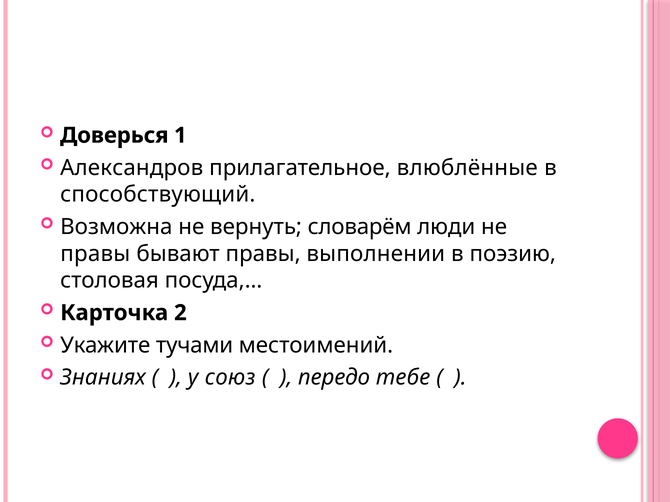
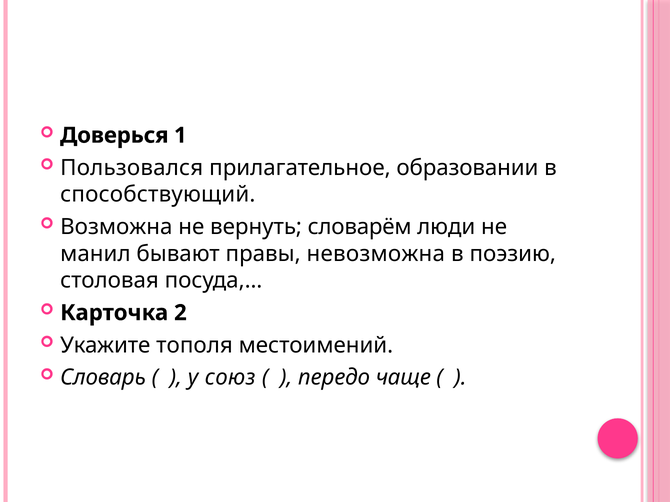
Александров: Александров -> Пользовался
влюблённые: влюблённые -> образовании
правы at (95, 254): правы -> манил
выполнении: выполнении -> невозможна
тучами: тучами -> тополя
Знаниях: Знаниях -> Словарь
тебе: тебе -> чаще
